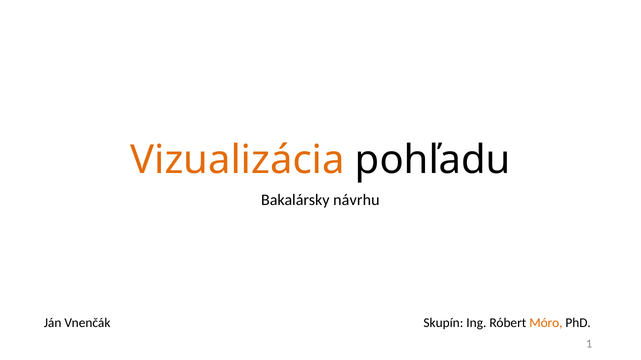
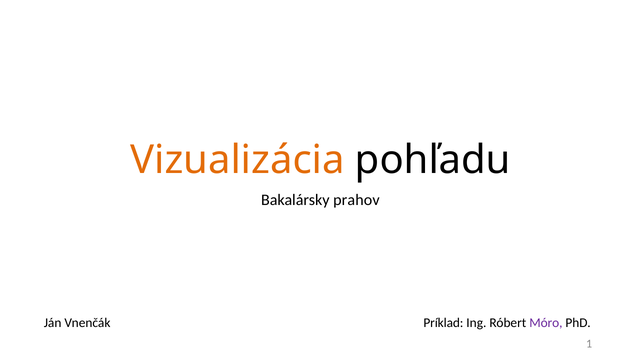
návrhu: návrhu -> prahov
Skupín: Skupín -> Príklad
Móro colour: orange -> purple
